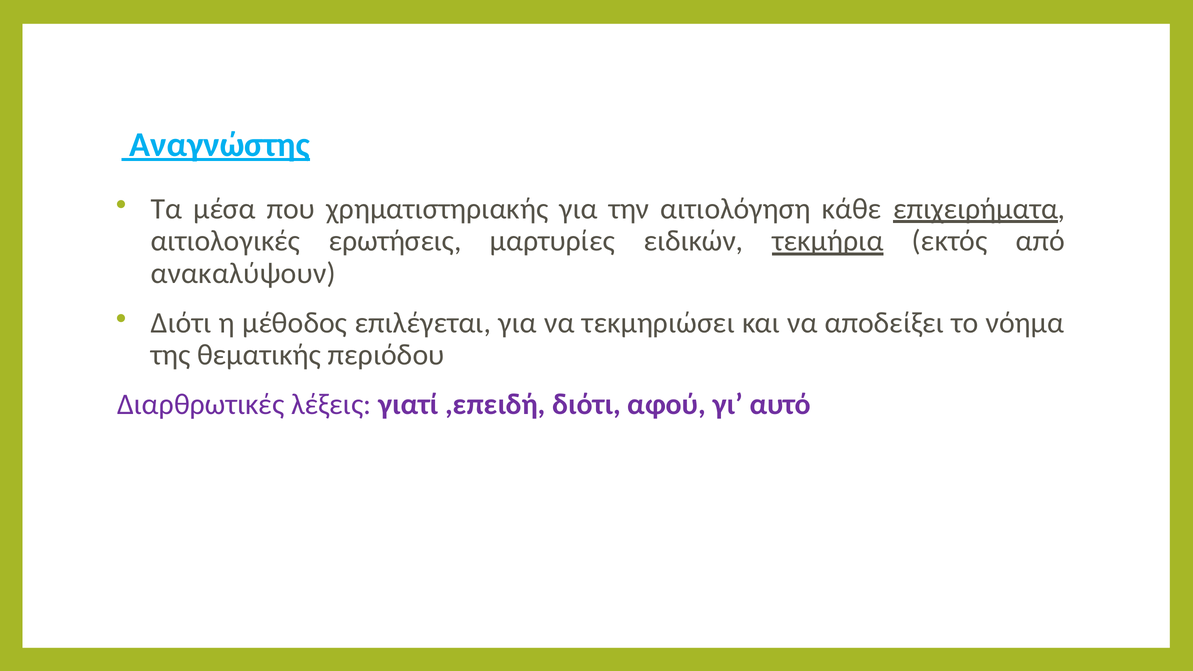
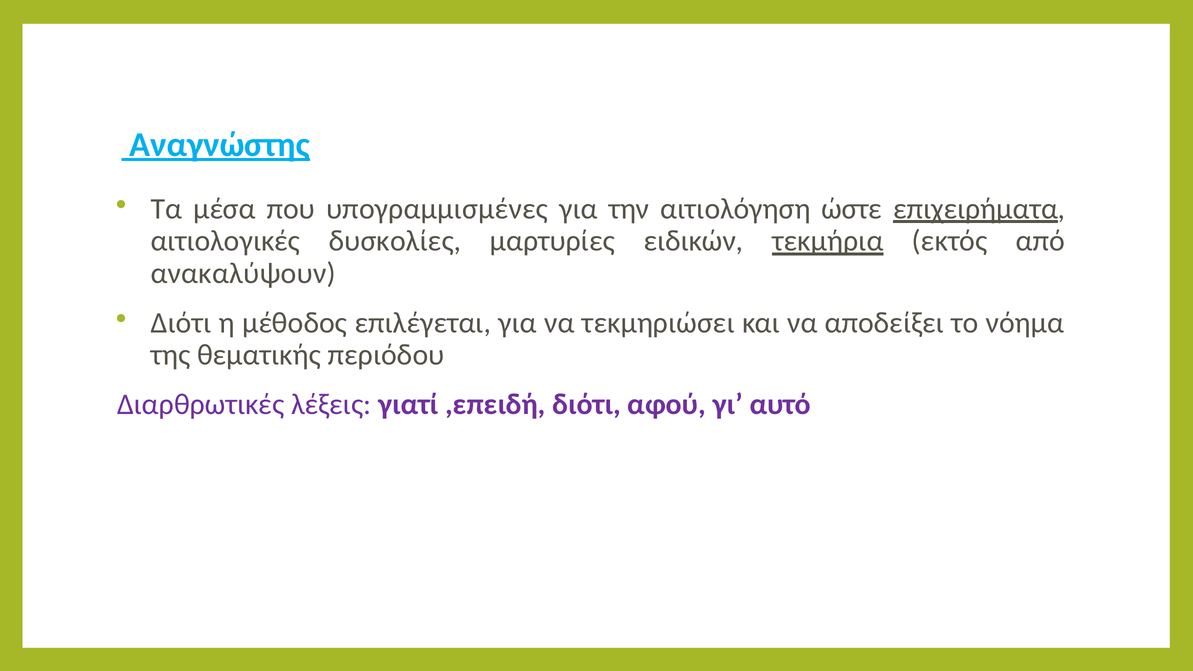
χρηματιστηριακής: χρηματιστηριακής -> υπογραμμισμένες
κάθε: κάθε -> ώστε
ερωτήσεις: ερωτήσεις -> δυσκολίες
